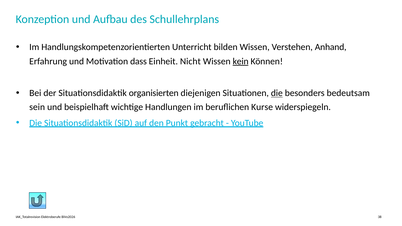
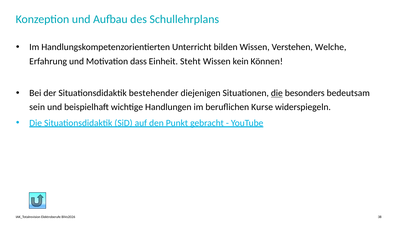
Anhand: Anhand -> Welche
Nicht: Nicht -> Steht
kein underline: present -> none
organisierten: organisierten -> bestehender
